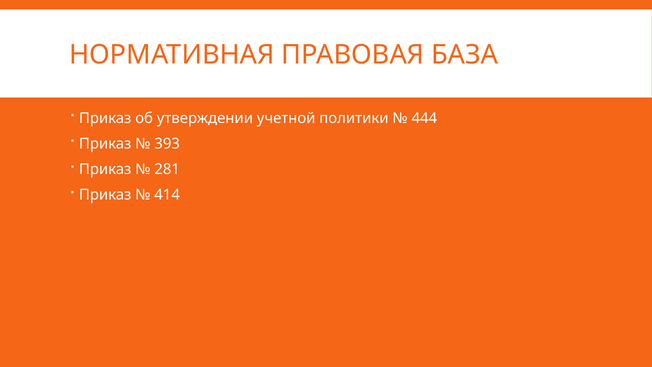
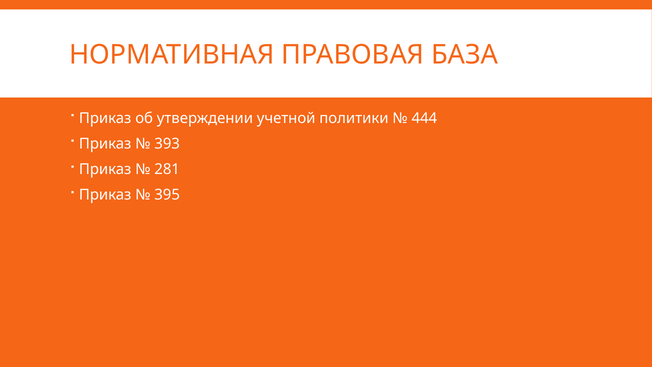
414: 414 -> 395
